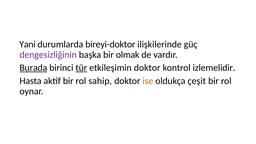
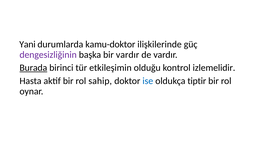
bireyi-doktor: bireyi-doktor -> kamu-doktor
bir olmak: olmak -> vardır
tür underline: present -> none
etkileşimin doktor: doktor -> olduğu
ise colour: orange -> blue
çeşit: çeşit -> tiptir
